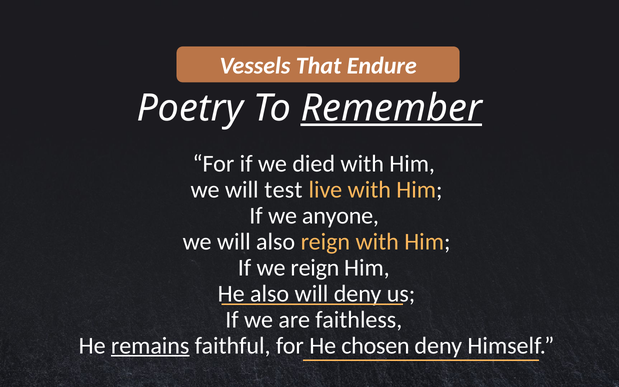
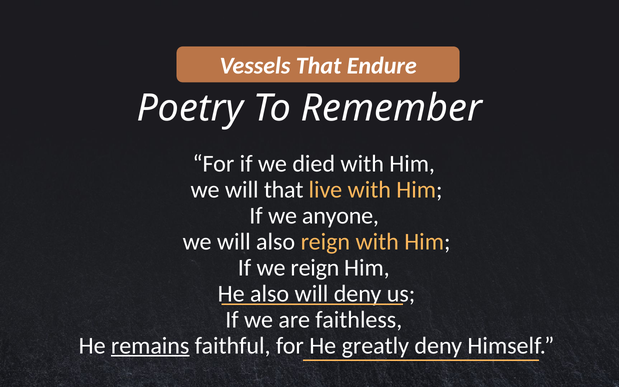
Remember underline: present -> none
will test: test -> that
chosen: chosen -> greatly
